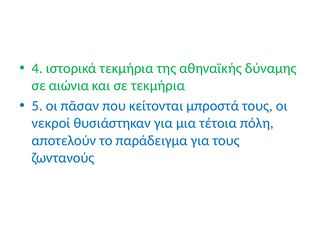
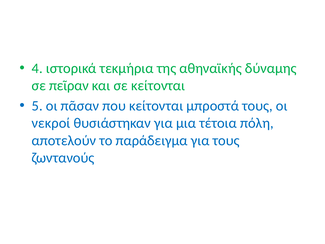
αιώνια: αιώνια -> πεῖραν
σε τεκμήρια: τεκμήρια -> κείτονται
